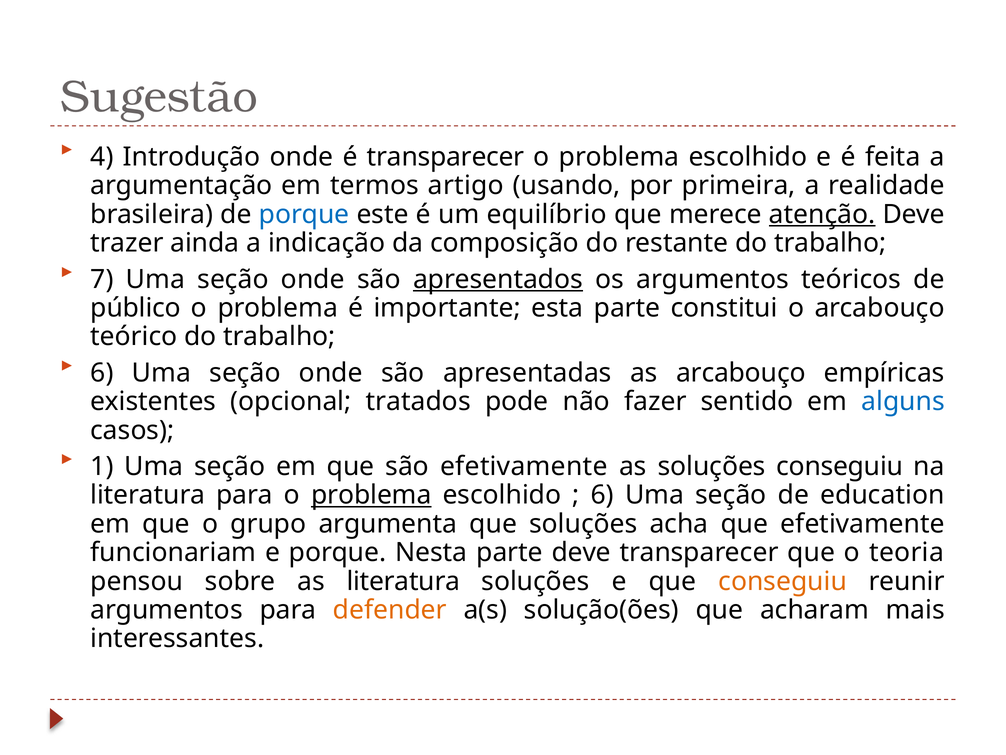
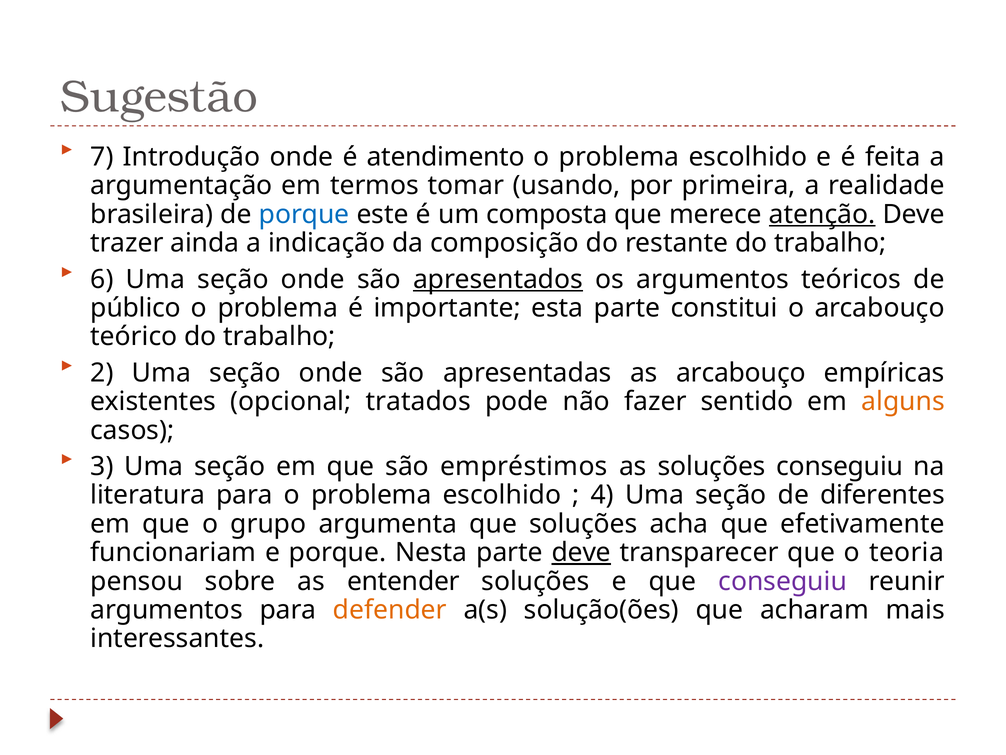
4: 4 -> 7
é transparecer: transparecer -> atendimento
artigo: artigo -> tomar
equilíbrio: equilíbrio -> composta
7: 7 -> 6
6 at (102, 373): 6 -> 2
alguns colour: blue -> orange
1: 1 -> 3
são efetivamente: efetivamente -> empréstimos
problema at (371, 495) underline: present -> none
6 at (602, 495): 6 -> 4
education: education -> diferentes
deve at (581, 552) underline: none -> present
as literatura: literatura -> entender
conseguiu at (783, 581) colour: orange -> purple
